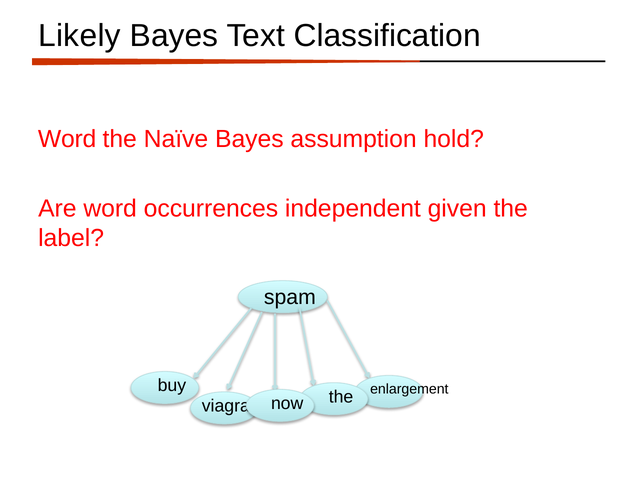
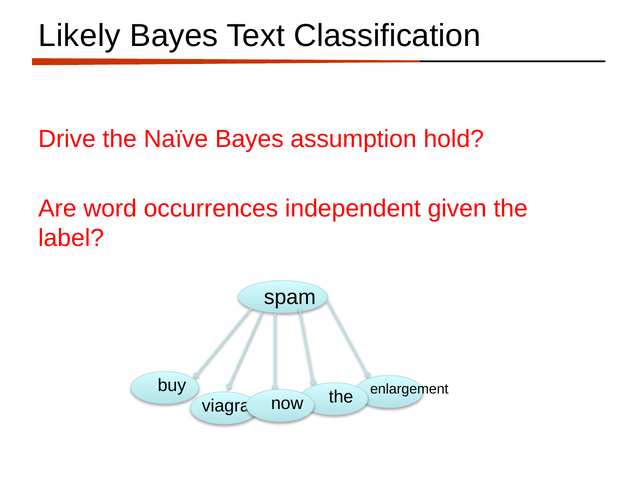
Word at (67, 139): Word -> Drive
